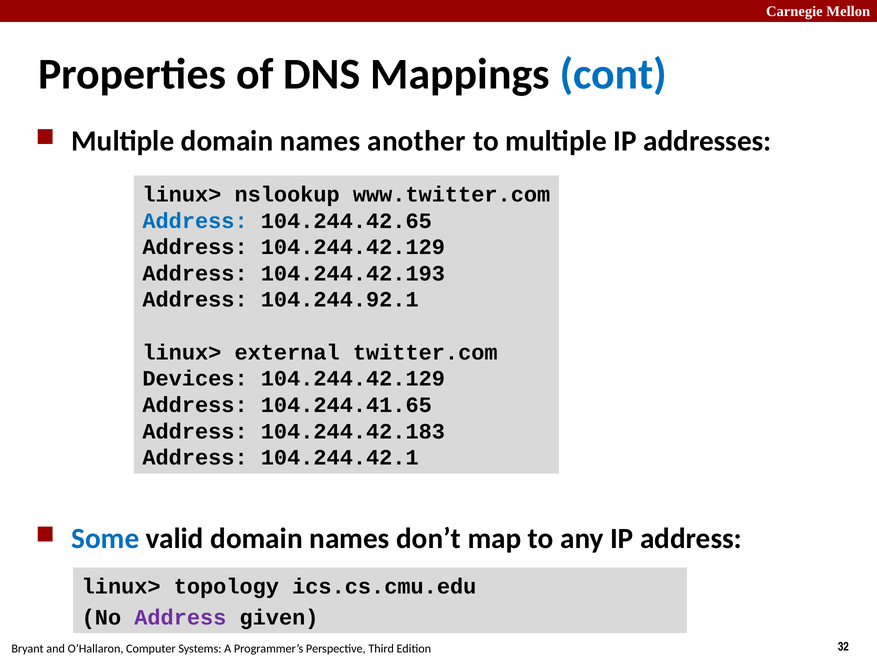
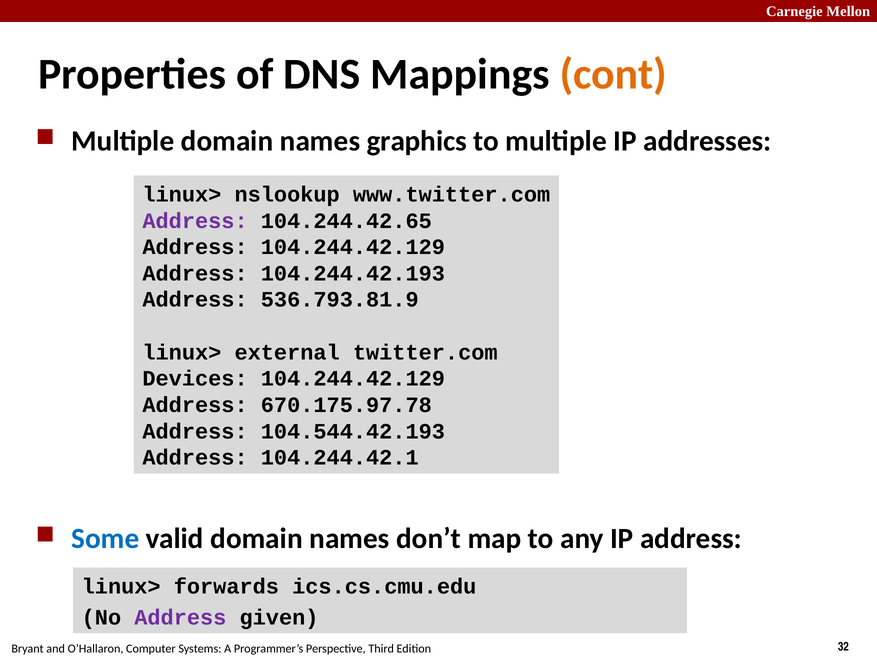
cont colour: blue -> orange
another: another -> graphics
Address at (195, 221) colour: blue -> purple
104.244.92.1: 104.244.92.1 -> 536.793.81.9
104.244.41.65: 104.244.41.65 -> 670.175.97.78
104.244.42.183: 104.244.42.183 -> 104.544.42.193
topology: topology -> forwards
